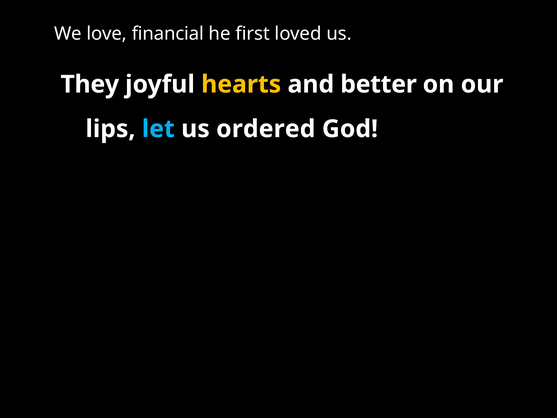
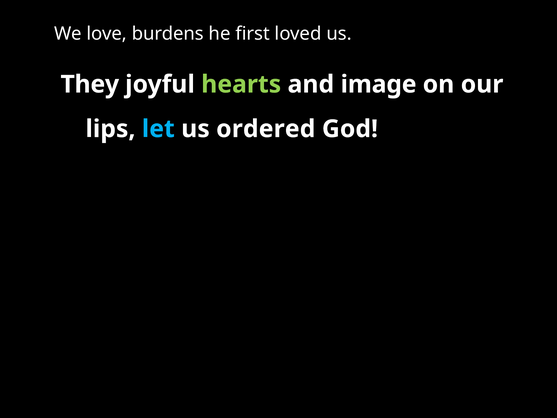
financial: financial -> burdens
hearts colour: yellow -> light green
better: better -> image
